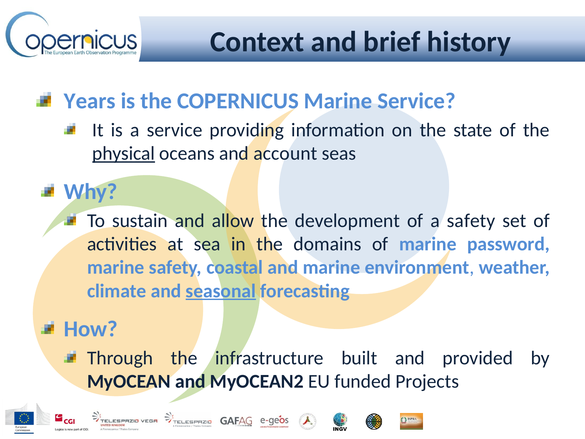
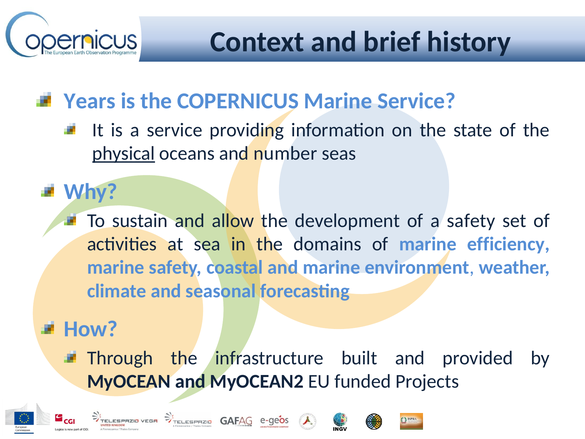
account: account -> number
password: password -> efficiency
seasonal underline: present -> none
